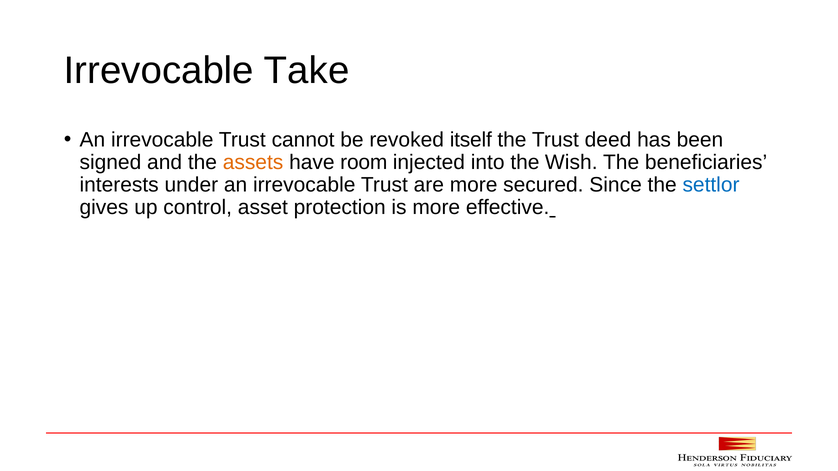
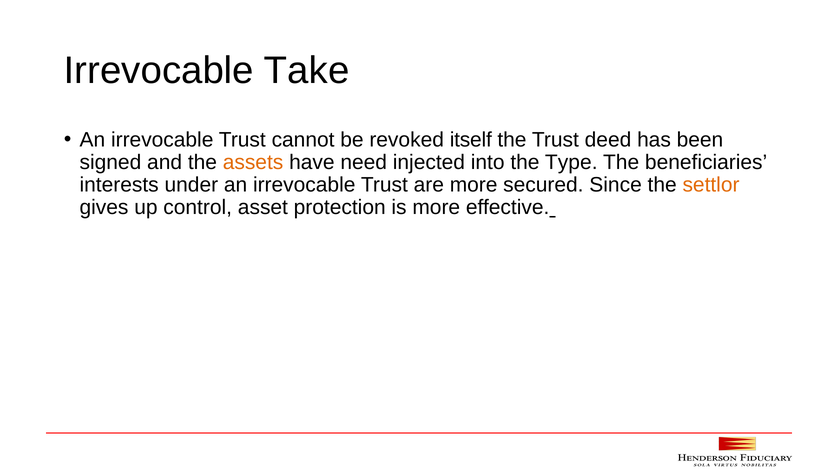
room: room -> need
Wish: Wish -> Type
settlor colour: blue -> orange
